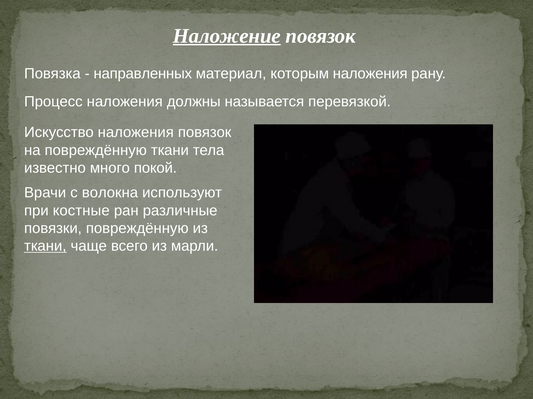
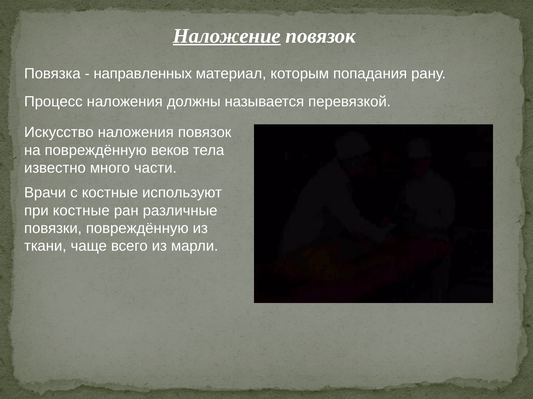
которым наложения: наложения -> попадания
повреждённую ткани: ткани -> веков
покой: покой -> части
с волокна: волокна -> костные
ткани at (45, 246) underline: present -> none
